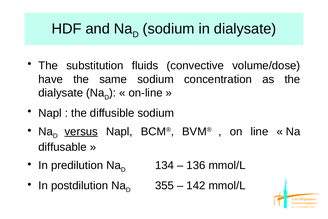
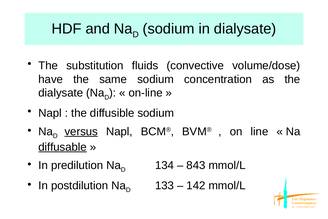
diffusable underline: none -> present
136: 136 -> 843
355: 355 -> 133
